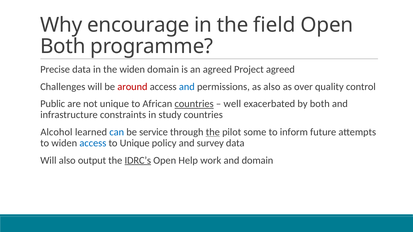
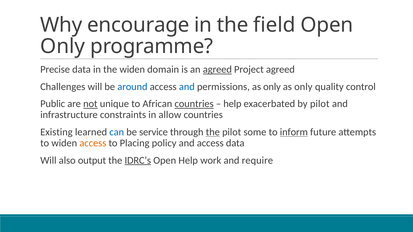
Both at (63, 46): Both -> Only
agreed at (217, 70) underline: none -> present
around colour: red -> blue
permissions as also: also -> only
over at (303, 87): over -> only
not underline: none -> present
well at (232, 104): well -> help
by both: both -> pilot
study: study -> allow
Alcohol: Alcohol -> Existing
inform underline: none -> present
access at (93, 143) colour: blue -> orange
to Unique: Unique -> Placing
and survey: survey -> access
and domain: domain -> require
